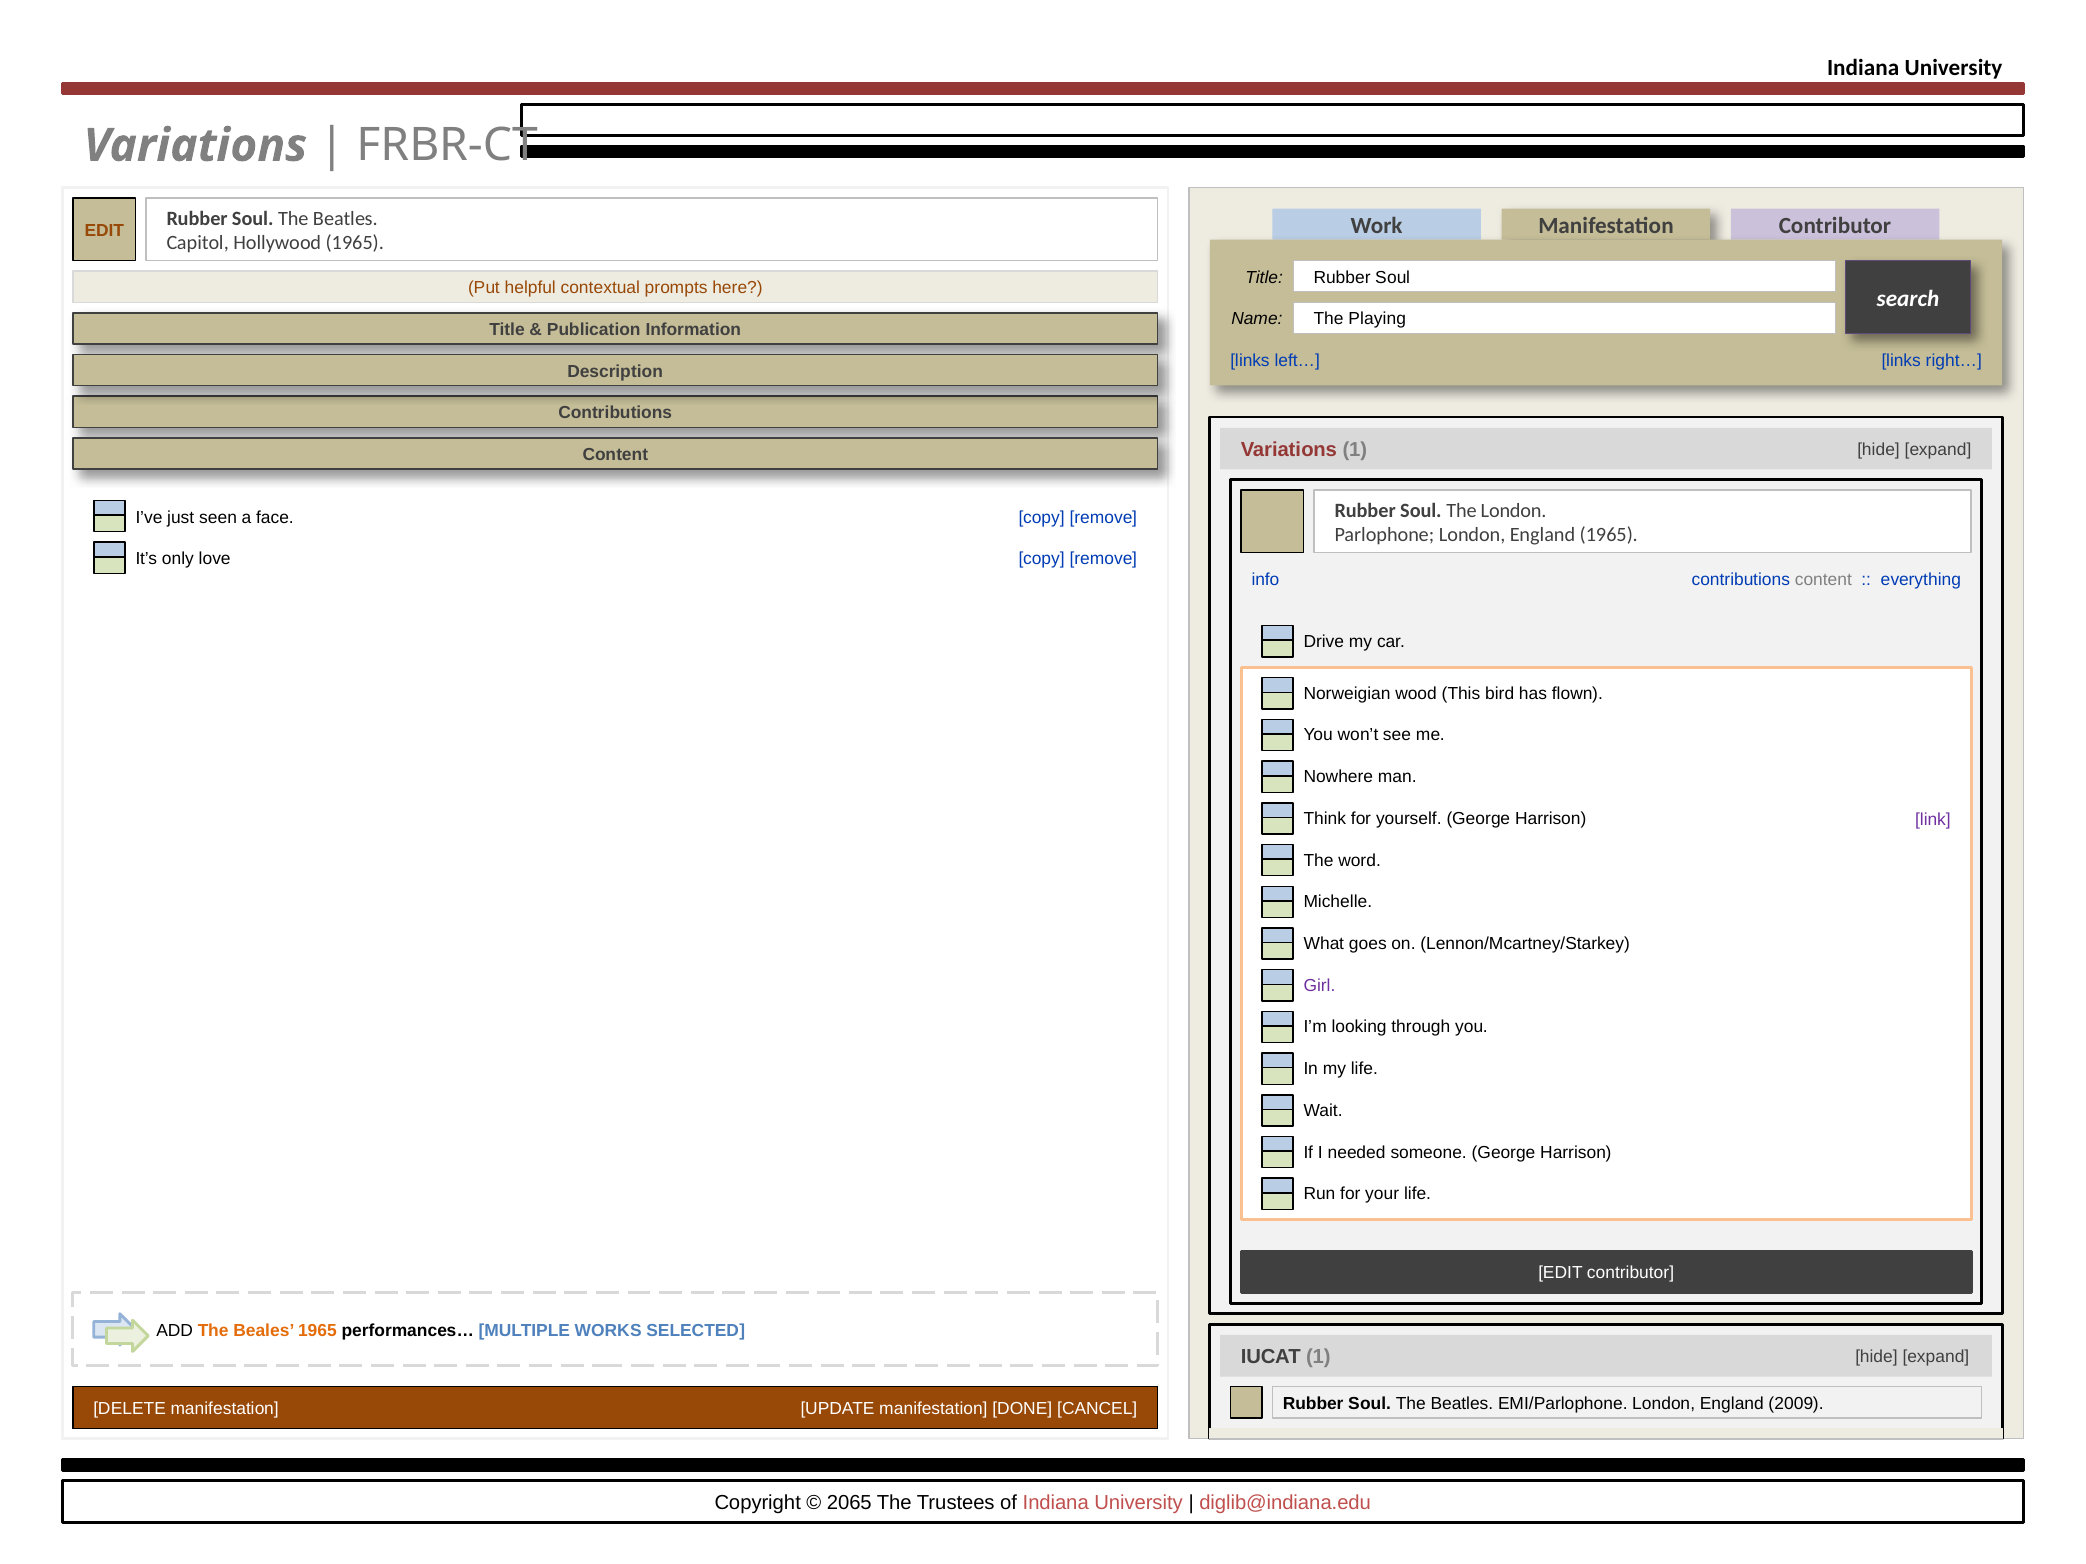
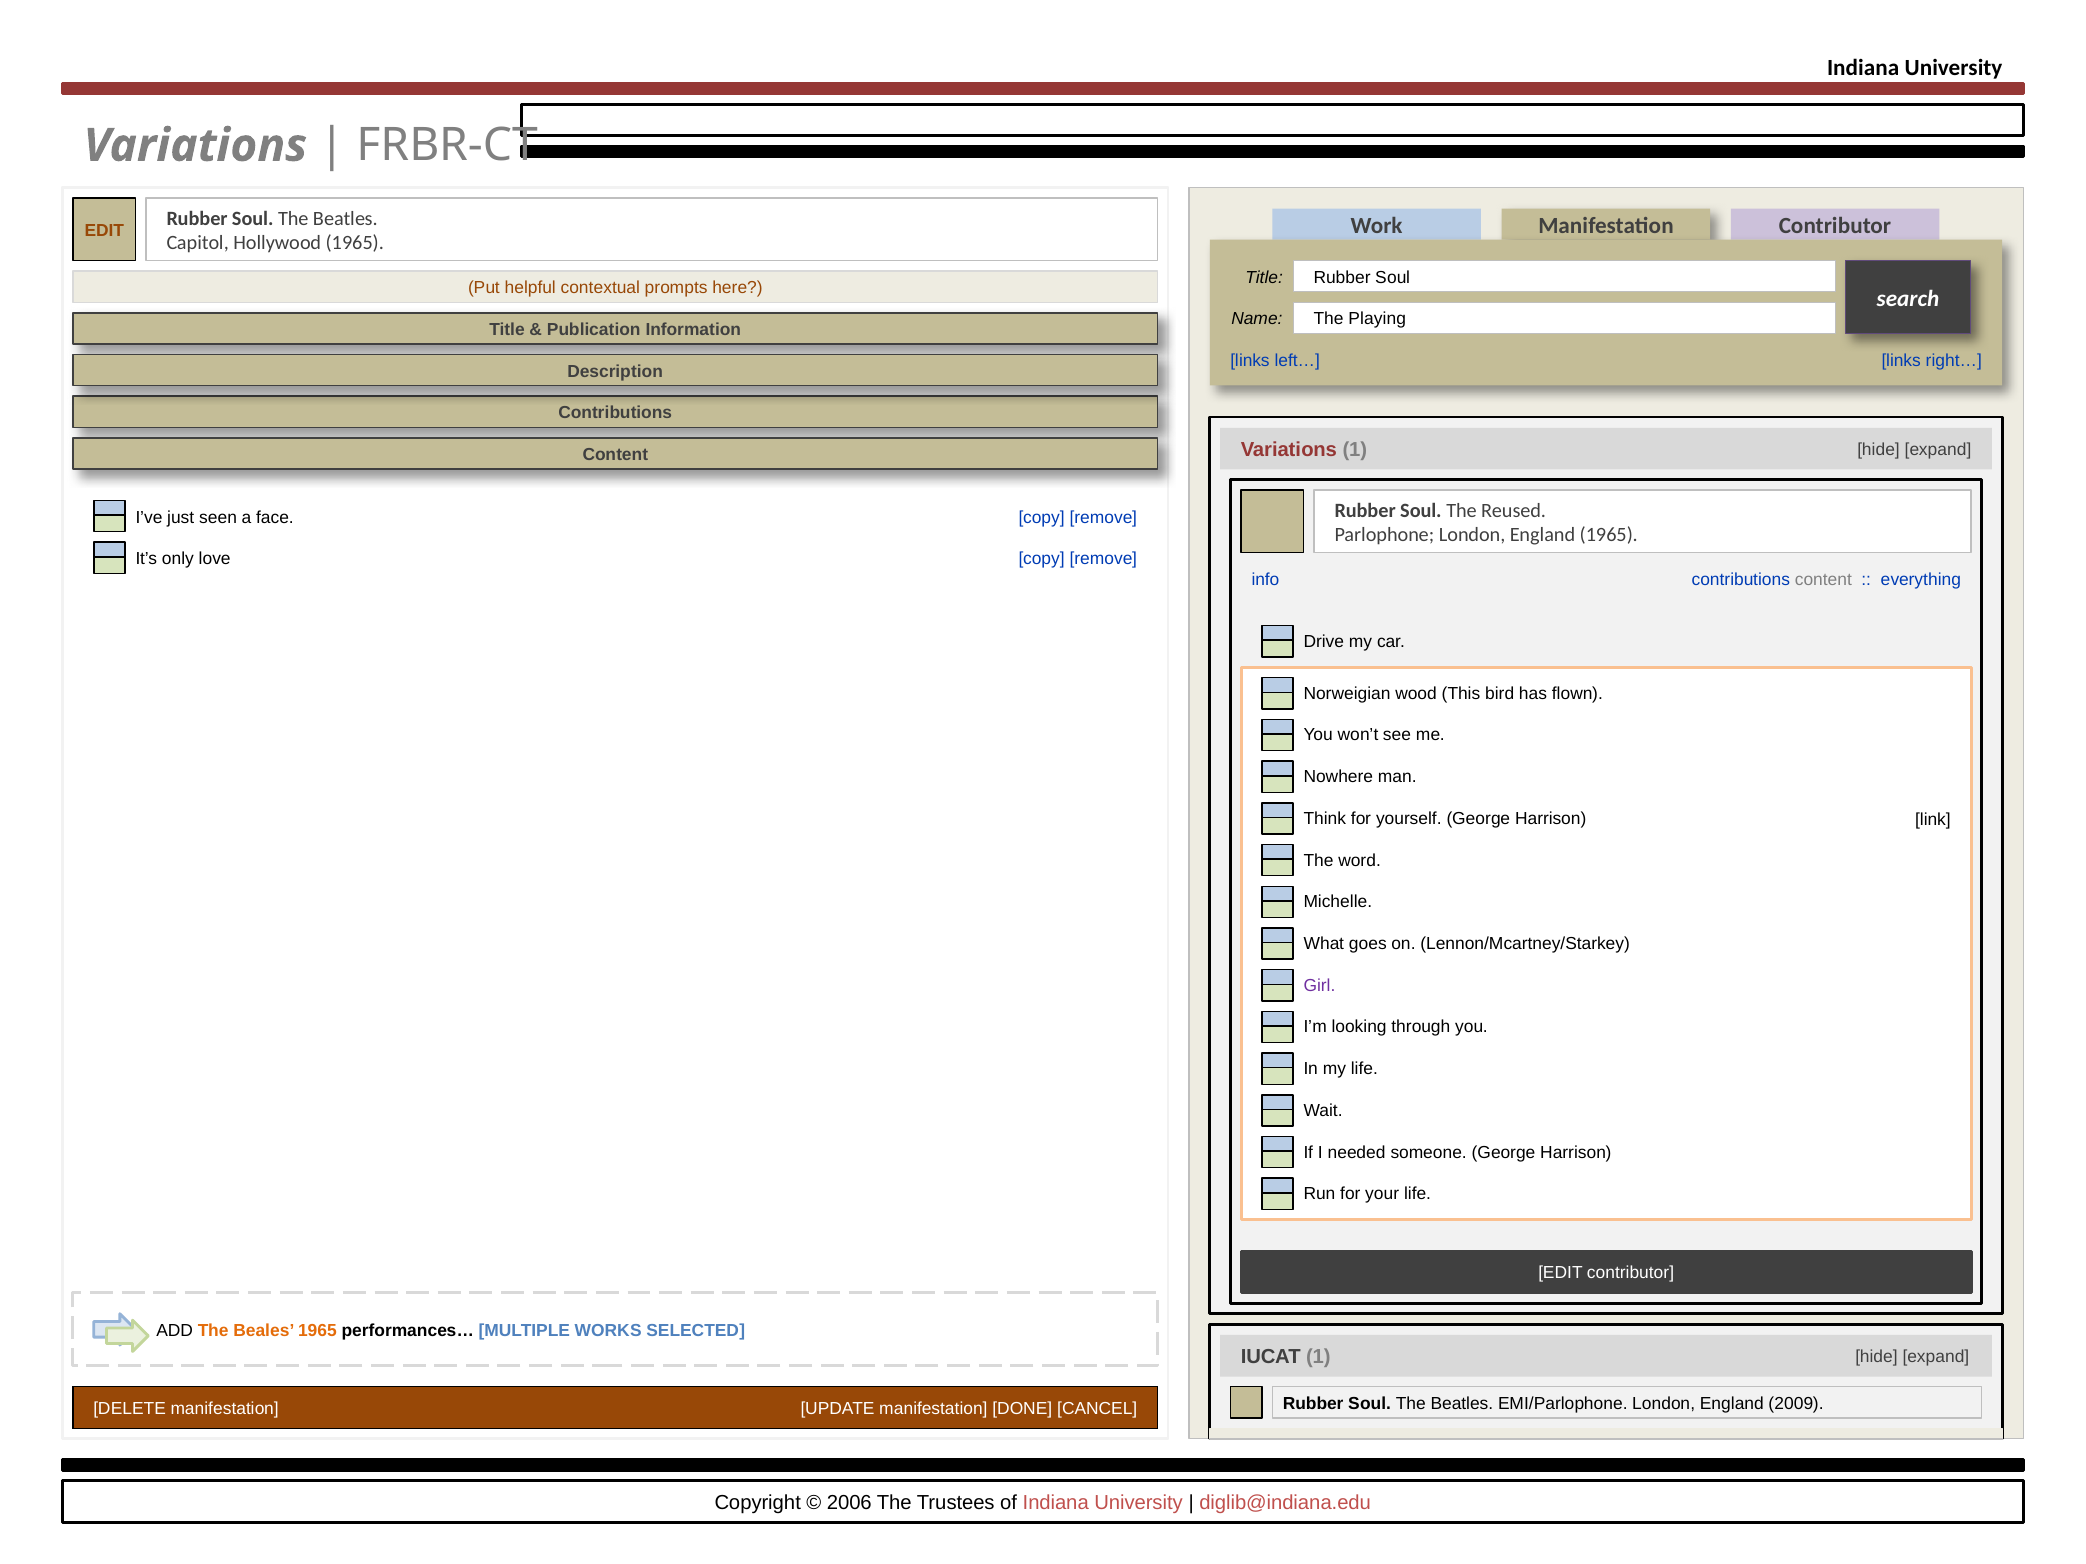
The London: London -> Reused
link at (1933, 820) colour: purple -> black
2065: 2065 -> 2006
